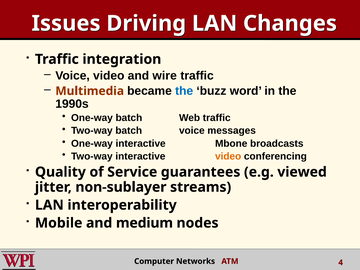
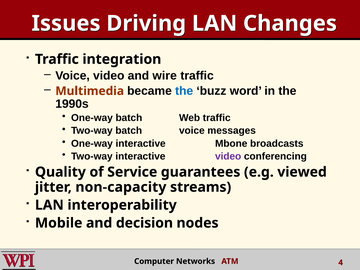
video at (228, 156) colour: orange -> purple
non-sublayer: non-sublayer -> non-capacity
medium: medium -> decision
